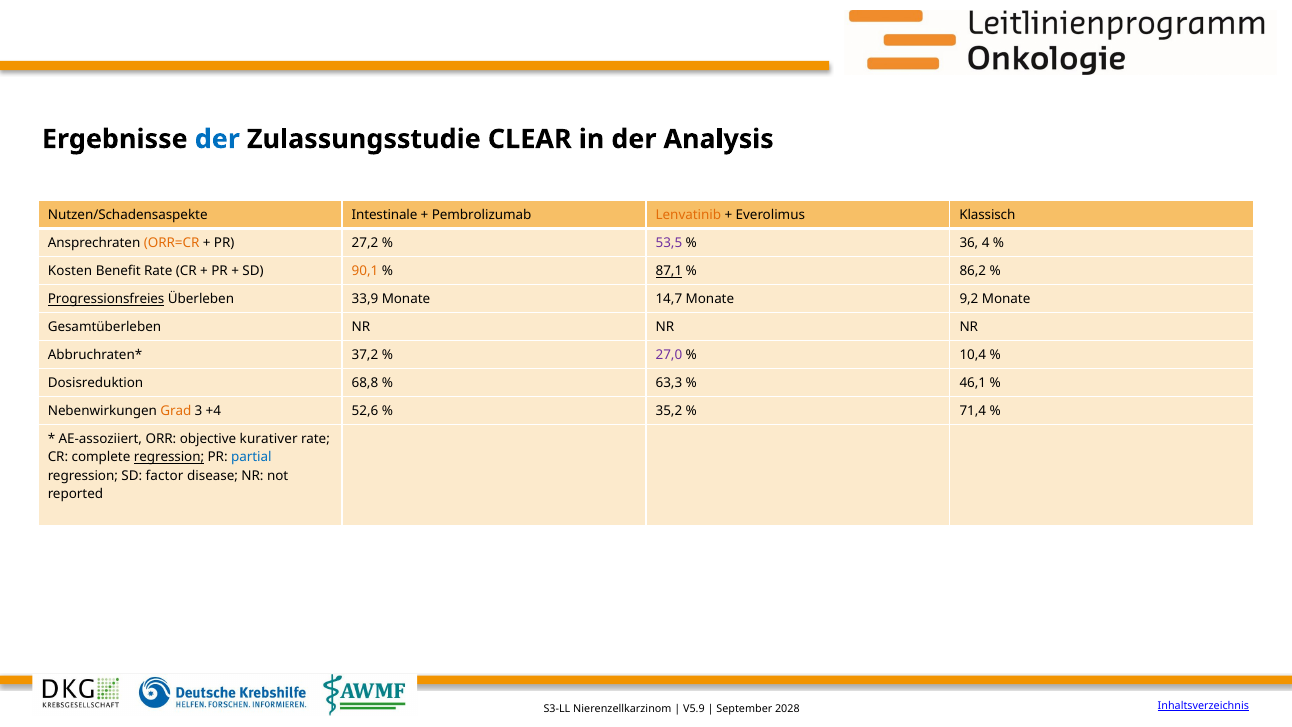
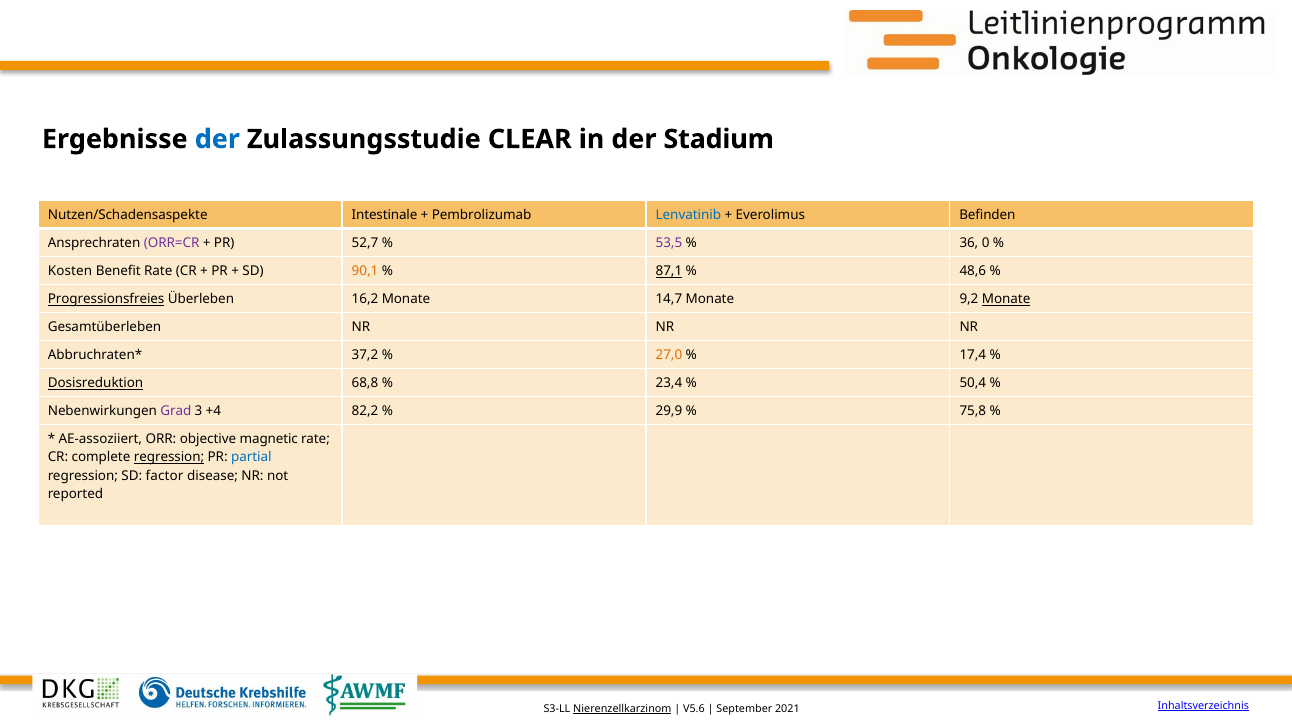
Analysis: Analysis -> Stadium
Lenvatinib colour: orange -> blue
Klassisch: Klassisch -> Befinden
ORR=CR colour: orange -> purple
27,2: 27,2 -> 52,7
4: 4 -> 0
86,2: 86,2 -> 48,6
33,9: 33,9 -> 16,2
Monate at (1006, 299) underline: none -> present
27,0 colour: purple -> orange
10,4: 10,4 -> 17,4
Dosisreduktion underline: none -> present
63,3: 63,3 -> 23,4
46,1: 46,1 -> 50,4
Grad colour: orange -> purple
52,6: 52,6 -> 82,2
35,2: 35,2 -> 29,9
71,4: 71,4 -> 75,8
kurativer: kurativer -> magnetic
Nierenzellkarzinom underline: none -> present
V5.9: V5.9 -> V5.6
2028: 2028 -> 2021
